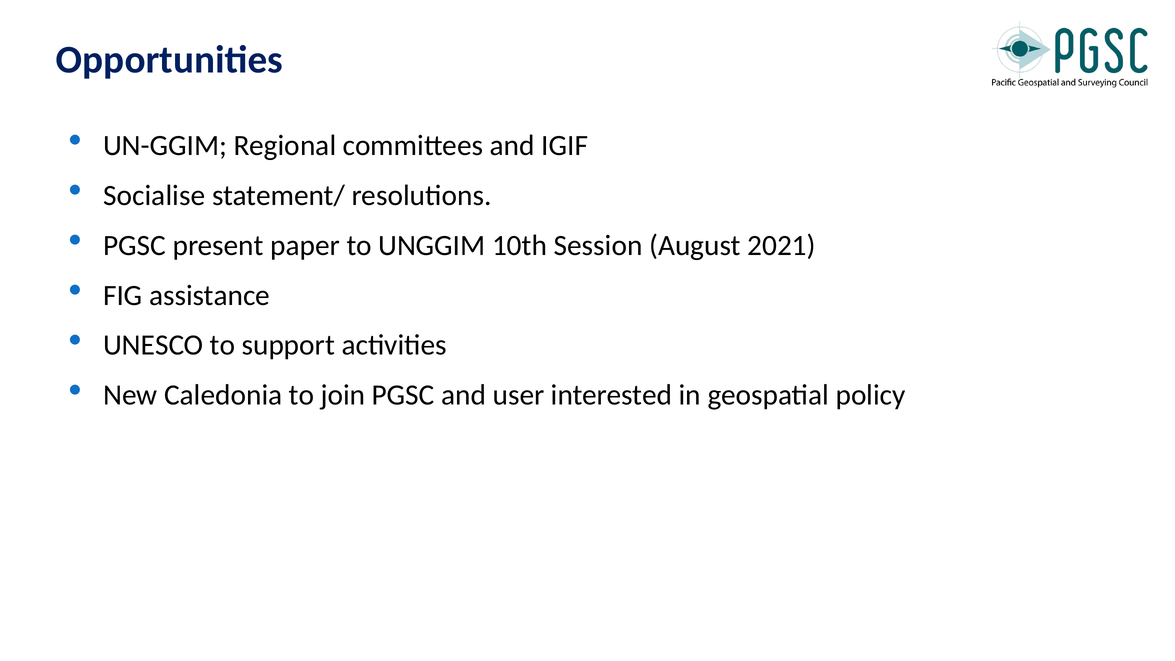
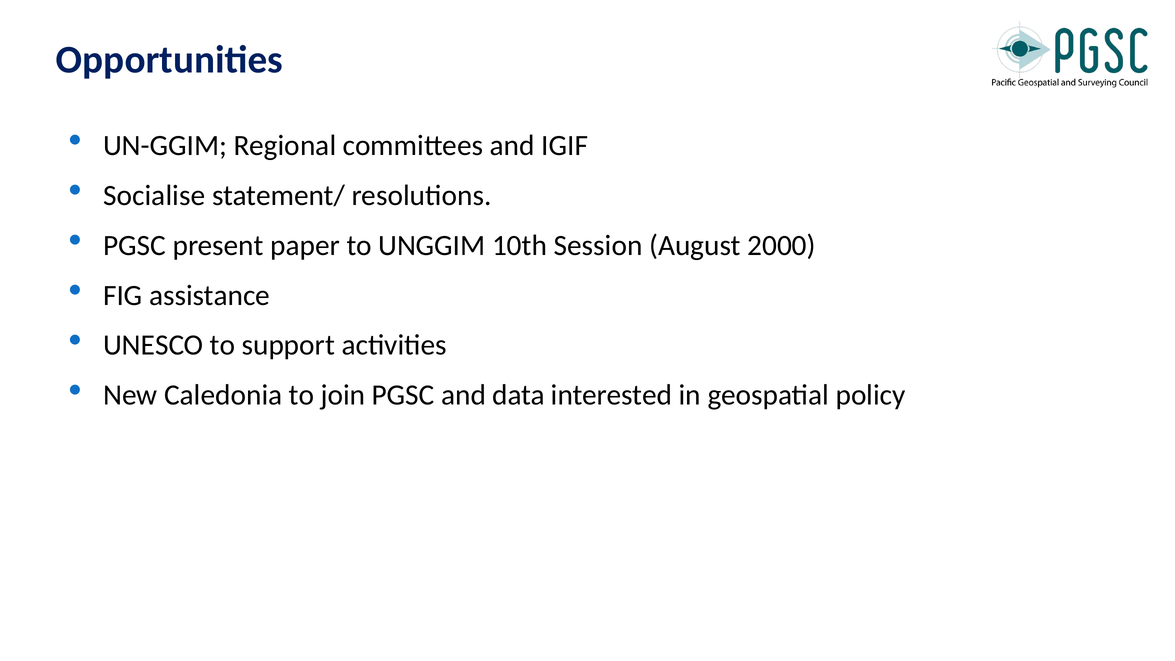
2021: 2021 -> 2000
user: user -> data
